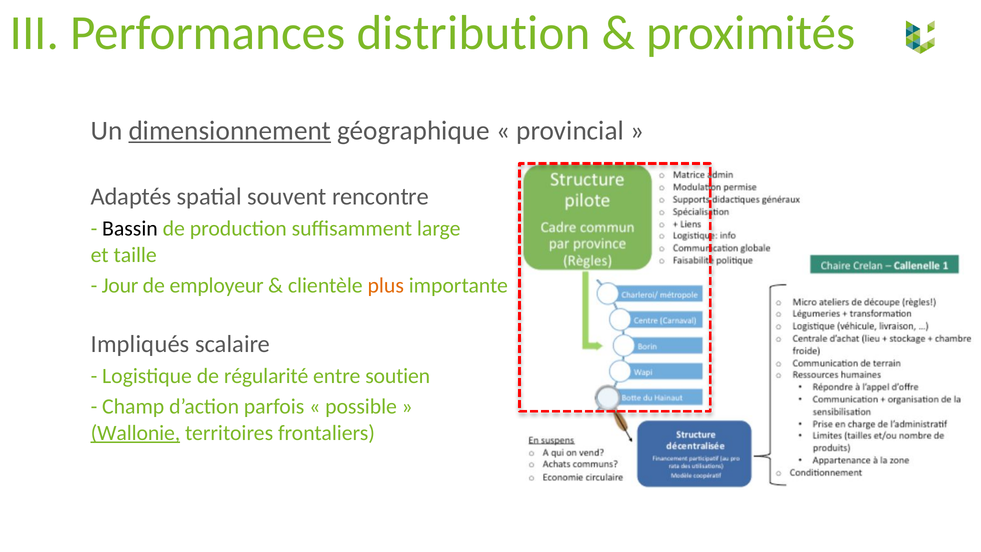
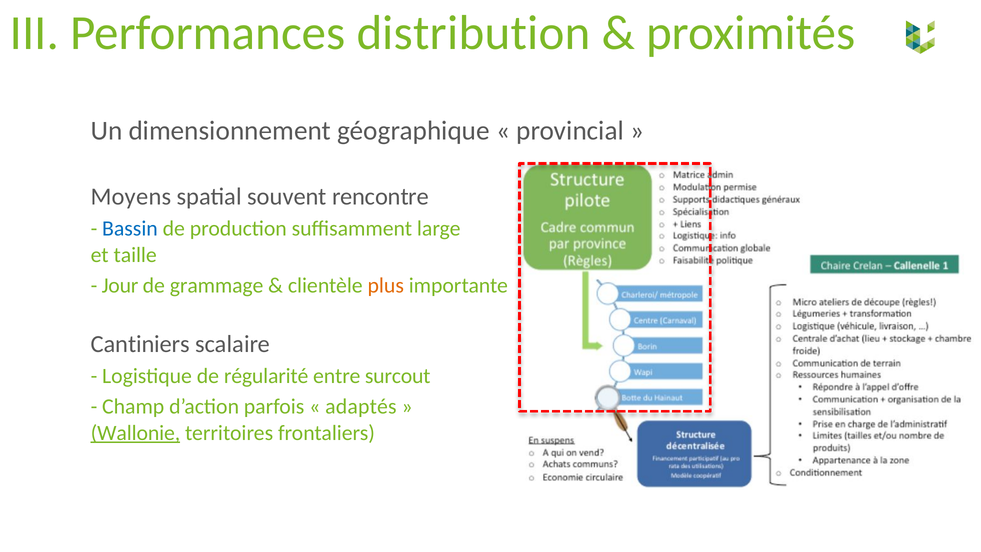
dimensionnement underline: present -> none
Adaptés: Adaptés -> Moyens
Bassin colour: black -> blue
employeur: employeur -> grammage
Impliqués: Impliqués -> Cantiniers
soutien: soutien -> surcout
possible: possible -> adaptés
